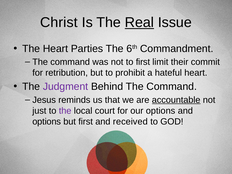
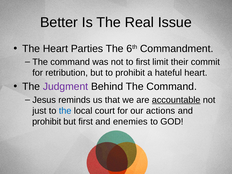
Christ: Christ -> Better
Real underline: present -> none
the at (65, 111) colour: purple -> blue
our options: options -> actions
options at (47, 122): options -> prohibit
received: received -> enemies
